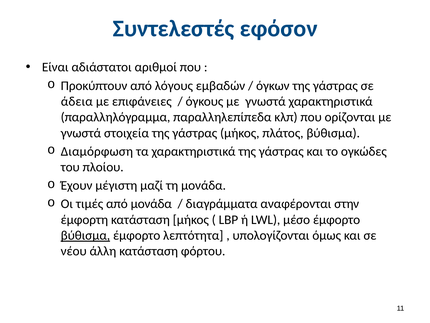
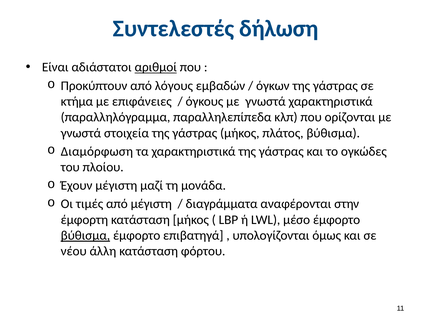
εφόσον: εφόσον -> δήλωση
αριθμοί underline: none -> present
άδεια: άδεια -> κτήμα
από μονάδα: μονάδα -> μέγιστη
λεπτότητα: λεπτότητα -> επιβατηγά
